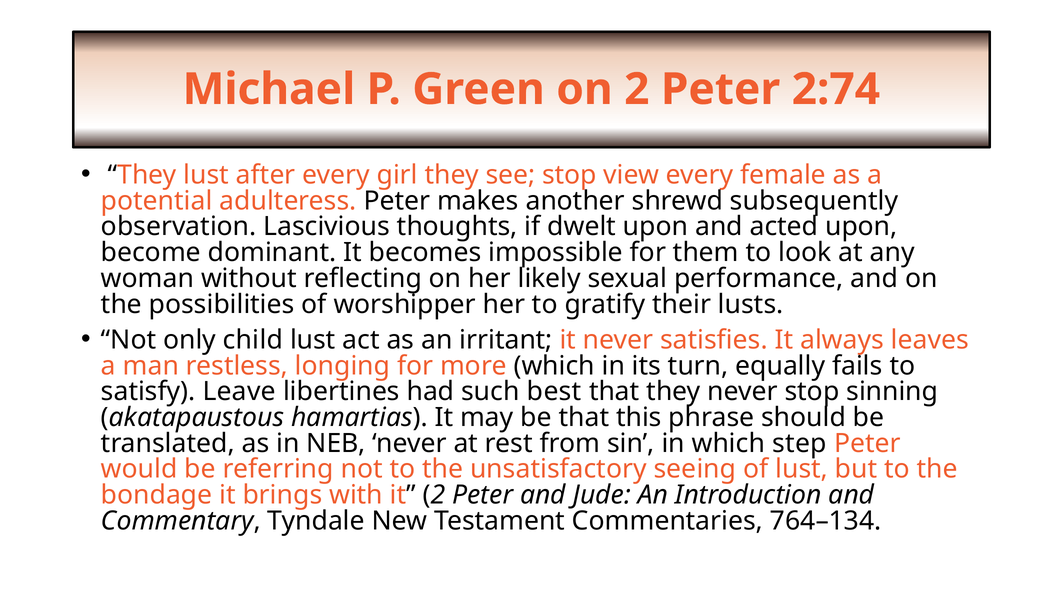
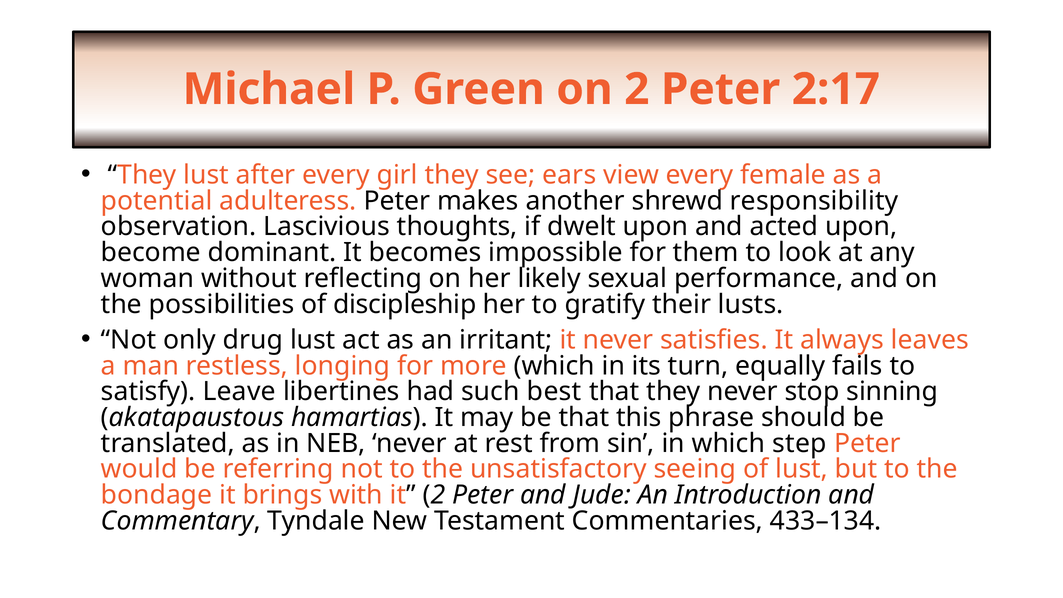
2:74: 2:74 -> 2:17
see stop: stop -> ears
subsequently: subsequently -> responsibility
worshipper: worshipper -> discipleship
child: child -> drug
764–134: 764–134 -> 433–134
